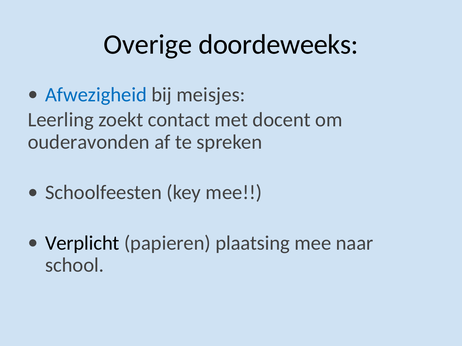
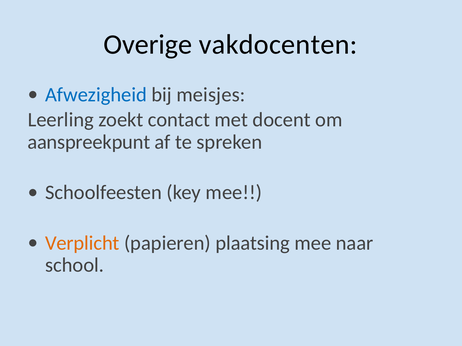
doordeweeks: doordeweeks -> vakdocenten
ouderavonden: ouderavonden -> aanspreekpunt
Verplicht colour: black -> orange
